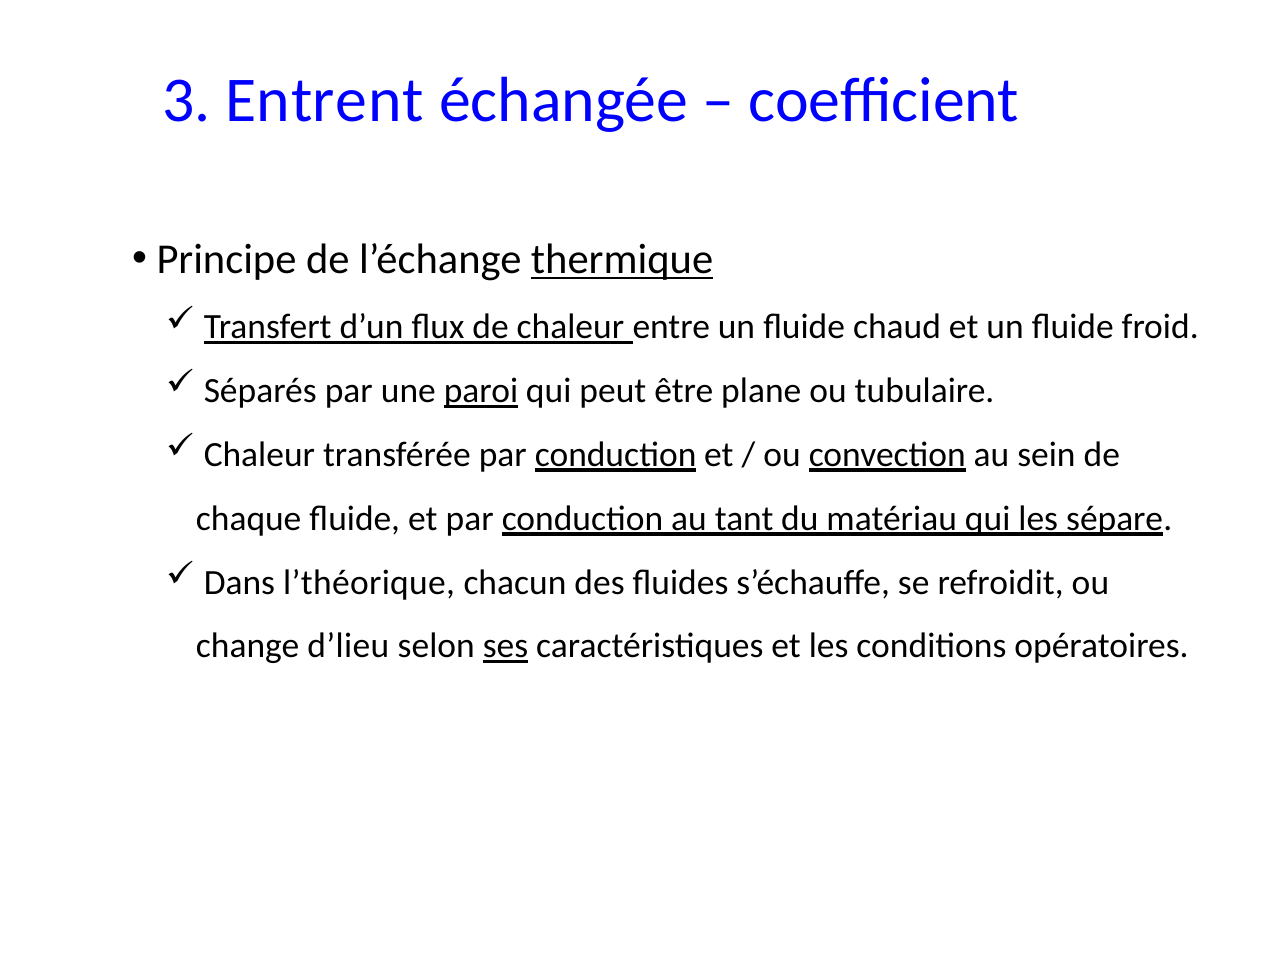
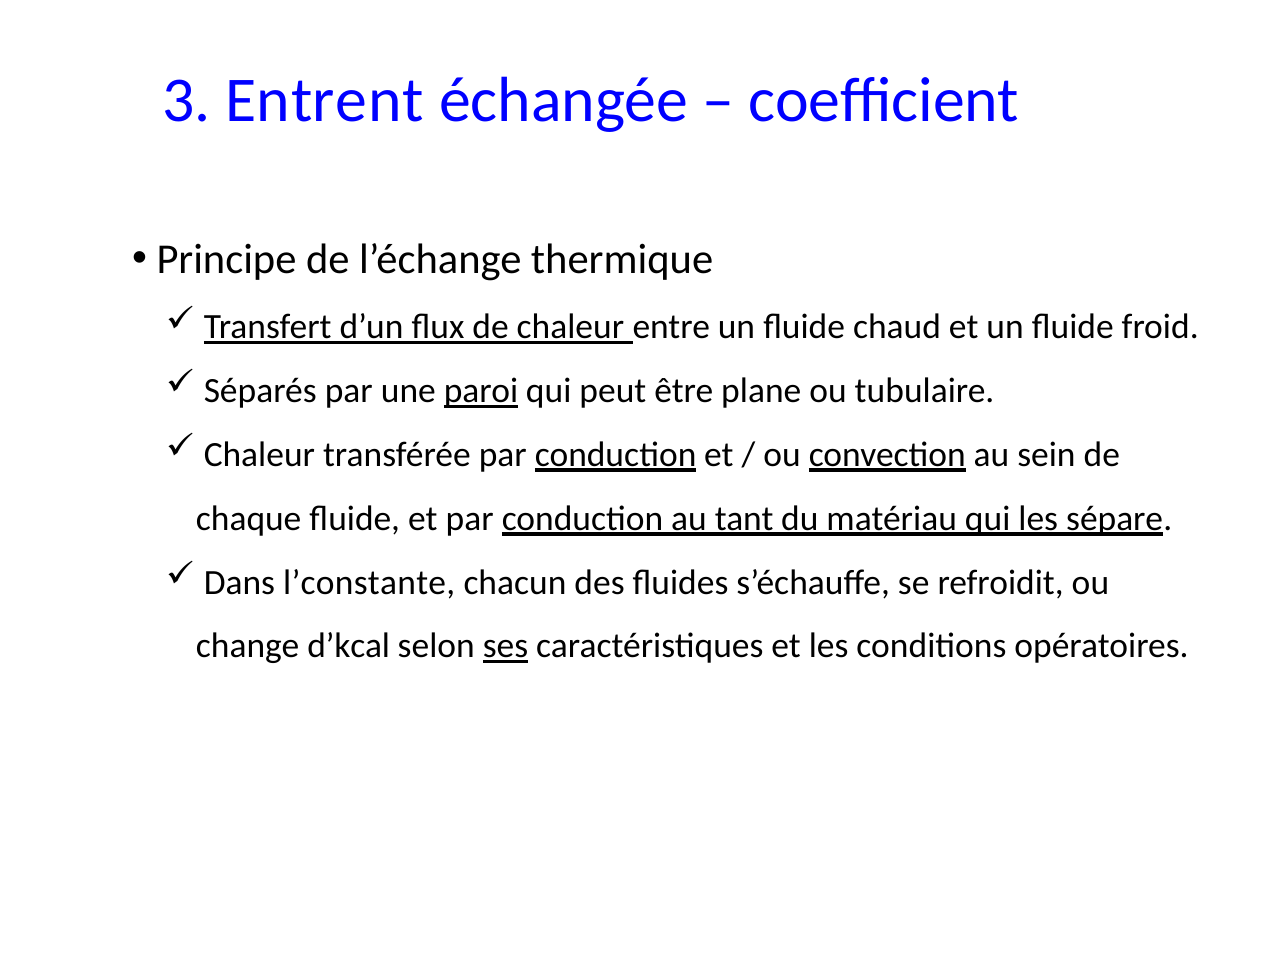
thermique underline: present -> none
l’théorique: l’théorique -> l’constante
d’lieu: d’lieu -> d’kcal
